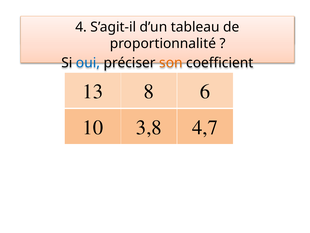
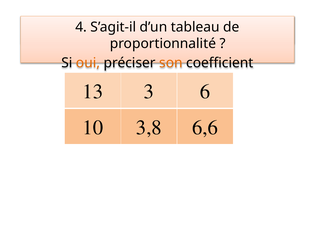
oui colour: blue -> orange
8: 8 -> 3
4,7: 4,7 -> 6,6
